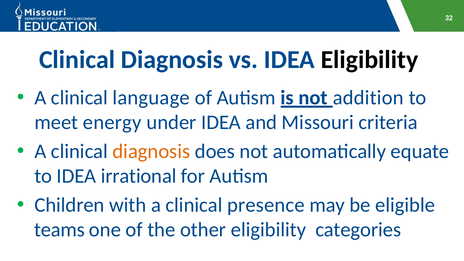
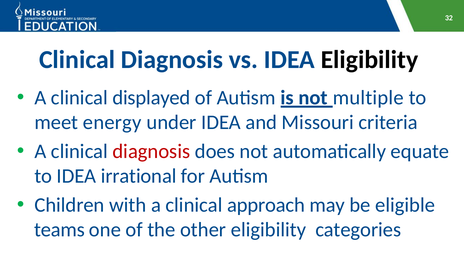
language: language -> displayed
addition: addition -> multiple
diagnosis at (151, 151) colour: orange -> red
presence: presence -> approach
